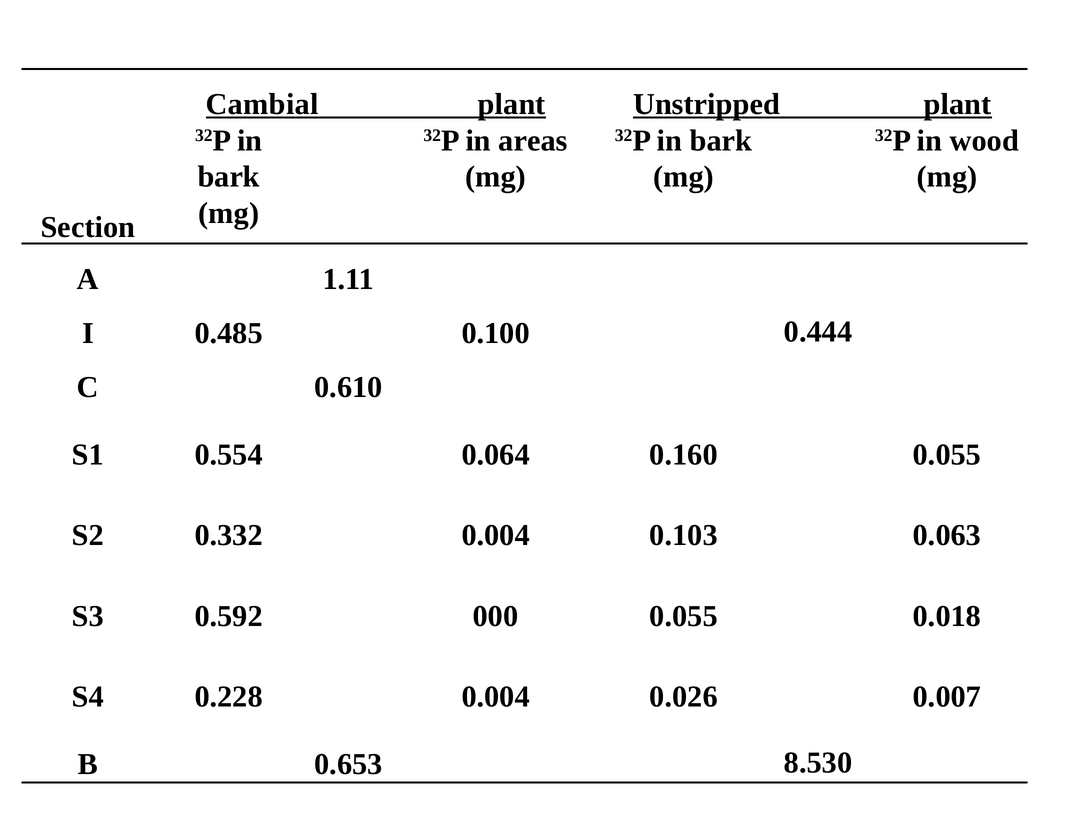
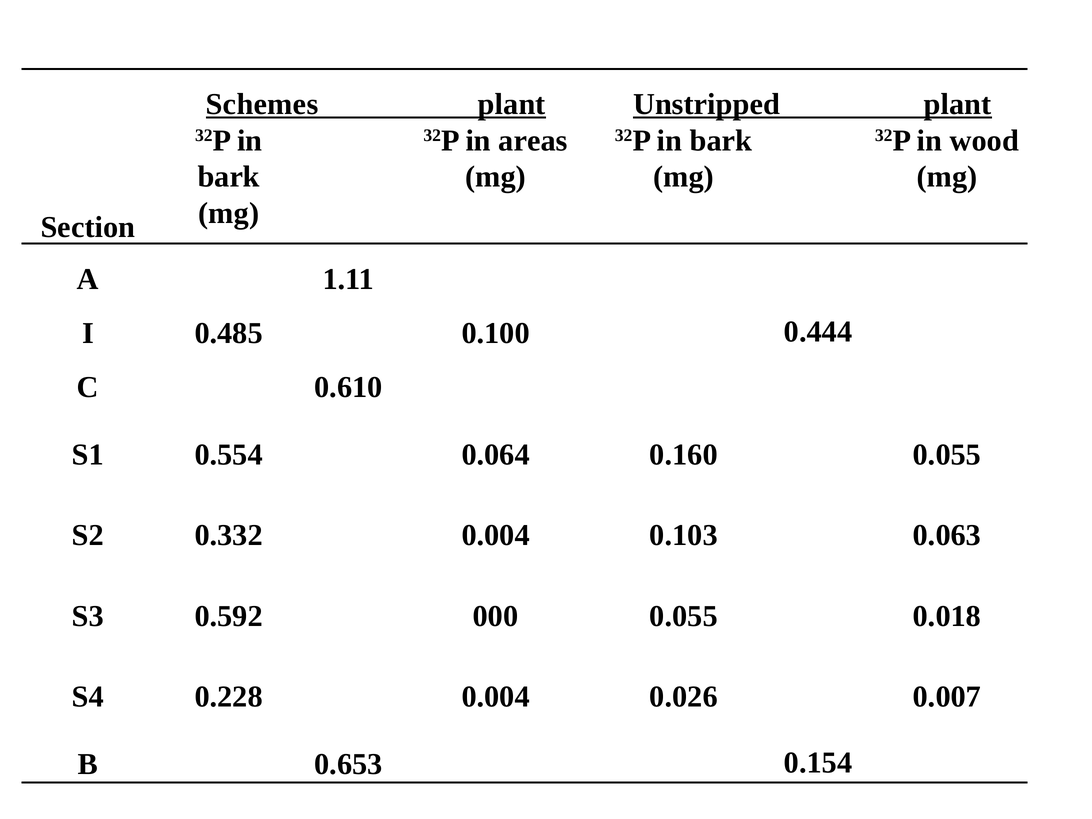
Cambial: Cambial -> Schemes
8.530: 8.530 -> 0.154
